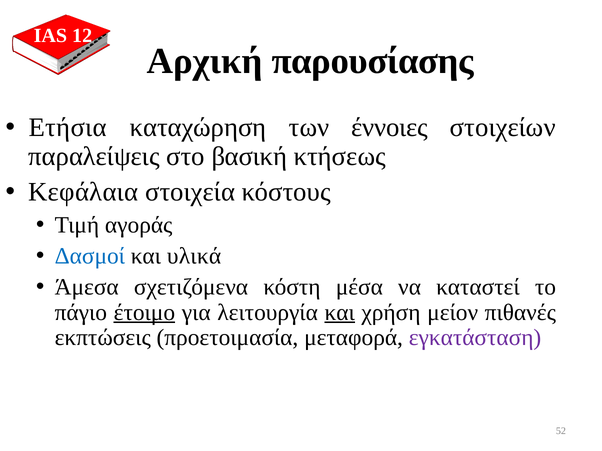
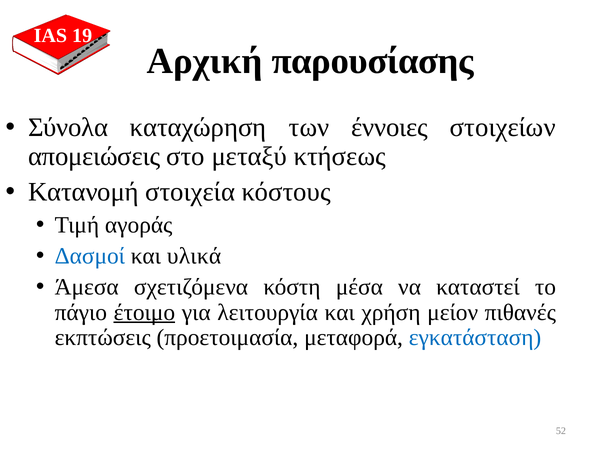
12: 12 -> 19
Ετήσια: Ετήσια -> Σύνολα
παραλείψεις: παραλείψεις -> απομειώσεις
βασική: βασική -> μεταξύ
Κεφάλαια: Κεφάλαια -> Κατανομή
και at (340, 313) underline: present -> none
εγκατάσταση colour: purple -> blue
